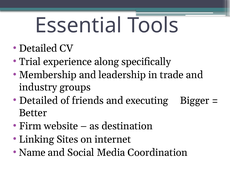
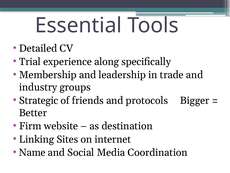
Detailed at (39, 100): Detailed -> Strategic
executing: executing -> protocols
